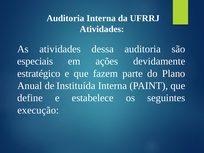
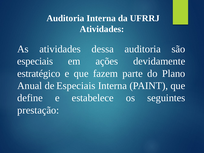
de Instituída: Instituída -> Especiais
execução: execução -> prestação
